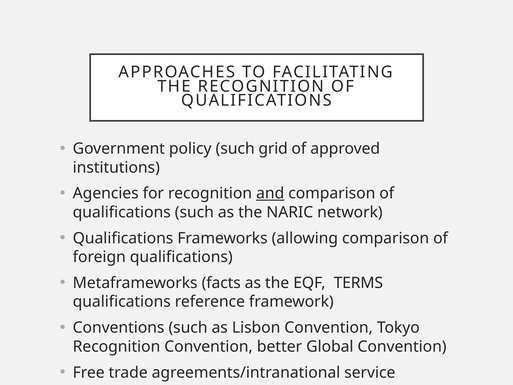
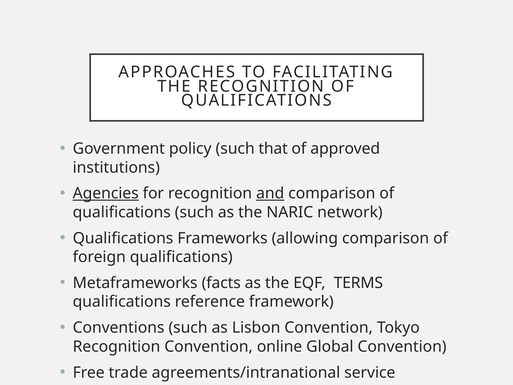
grid: grid -> that
Agencies underline: none -> present
better: better -> online
